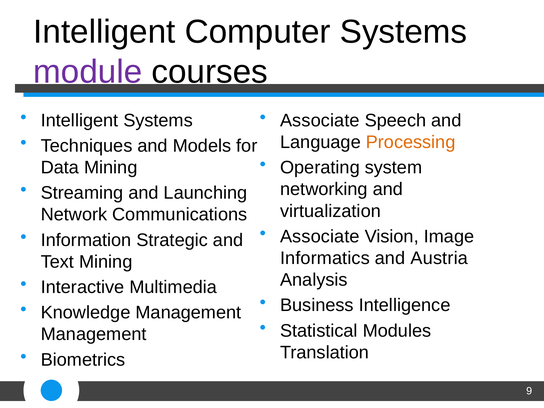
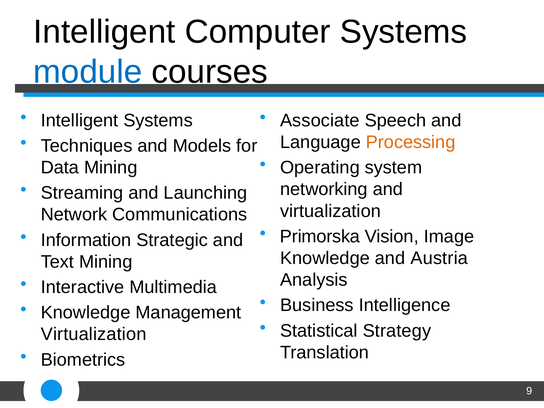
module colour: purple -> blue
Associate at (320, 236): Associate -> Primorska
Informatics at (325, 258): Informatics -> Knowledge
Modules: Modules -> Strategy
Management at (94, 334): Management -> Virtualization
